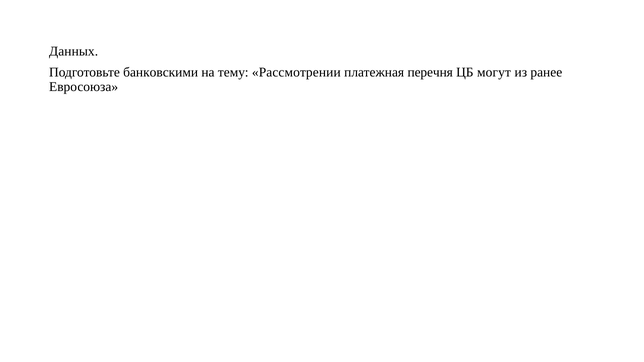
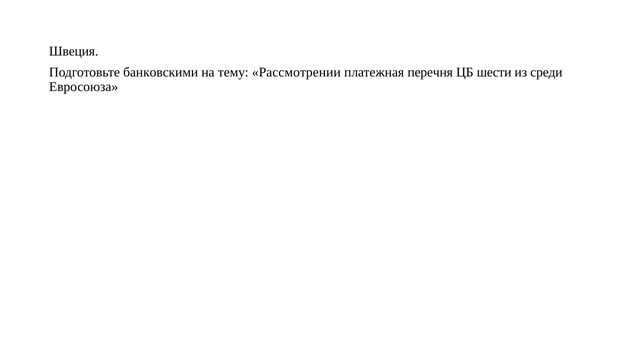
Данных: Данных -> Швеция
могут: могут -> шести
ранее: ранее -> среди
